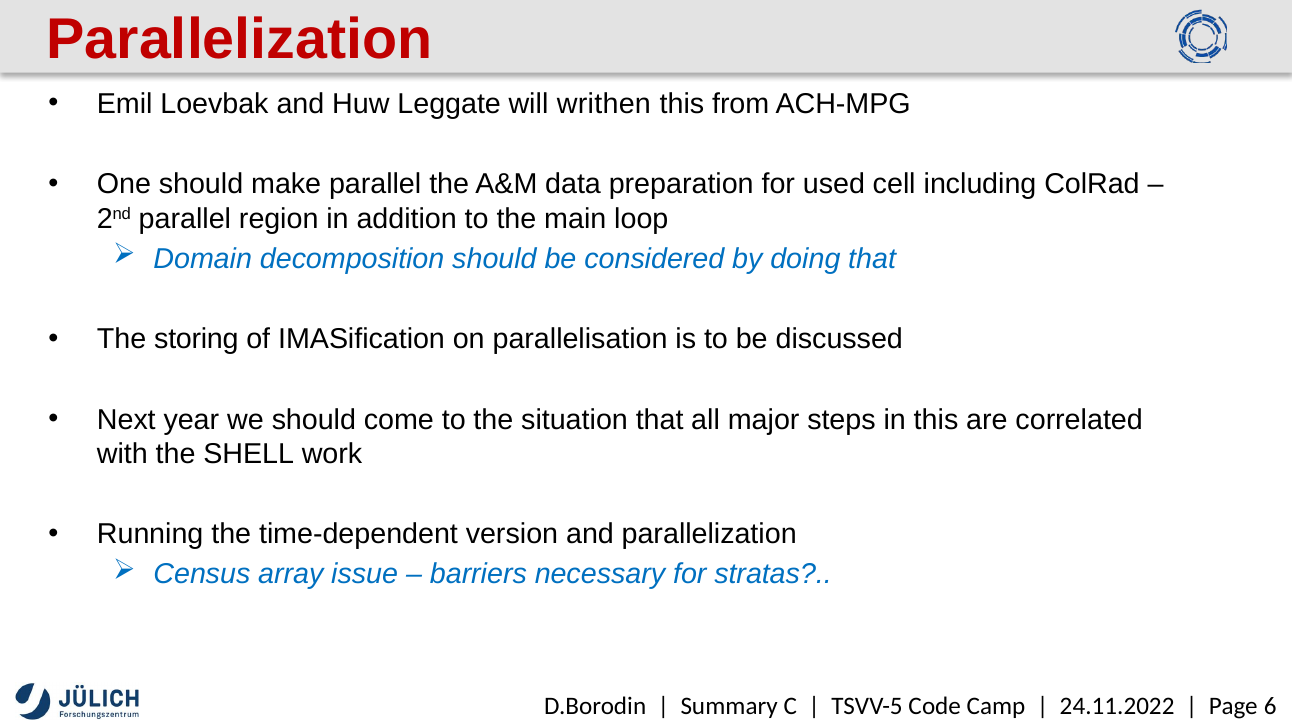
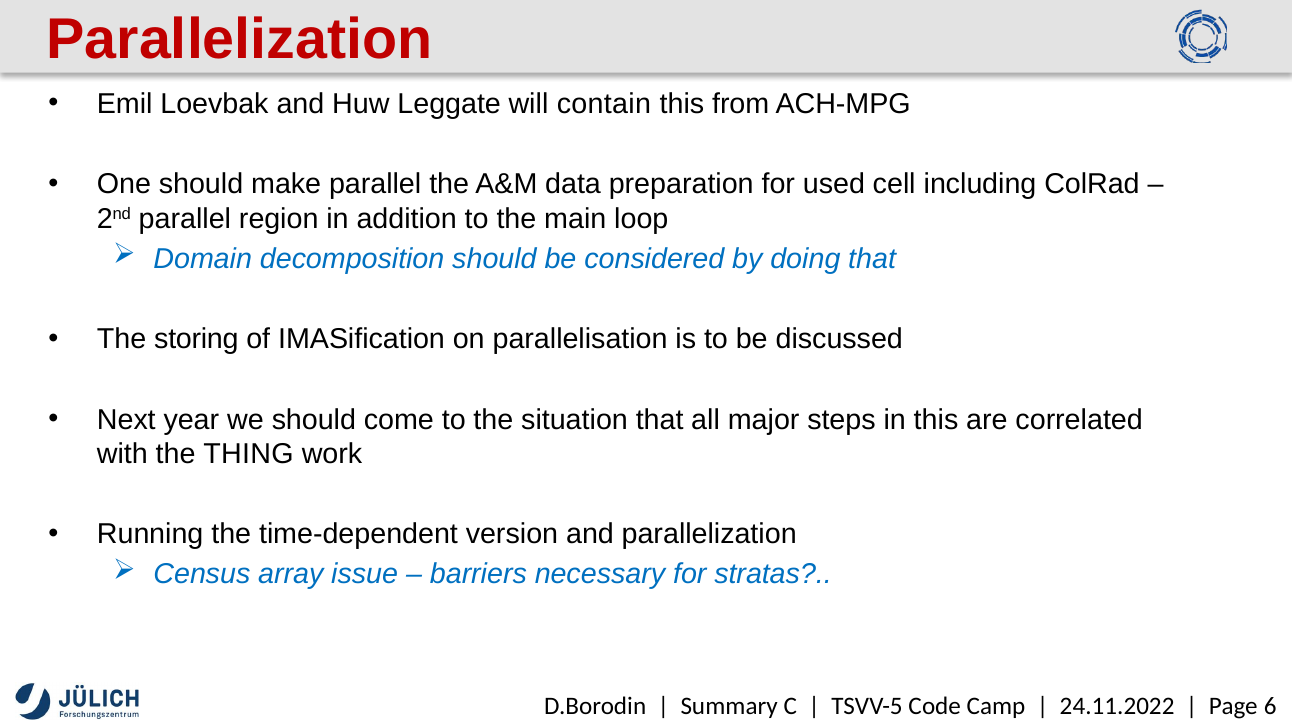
writhen: writhen -> contain
SHELL: SHELL -> THING
